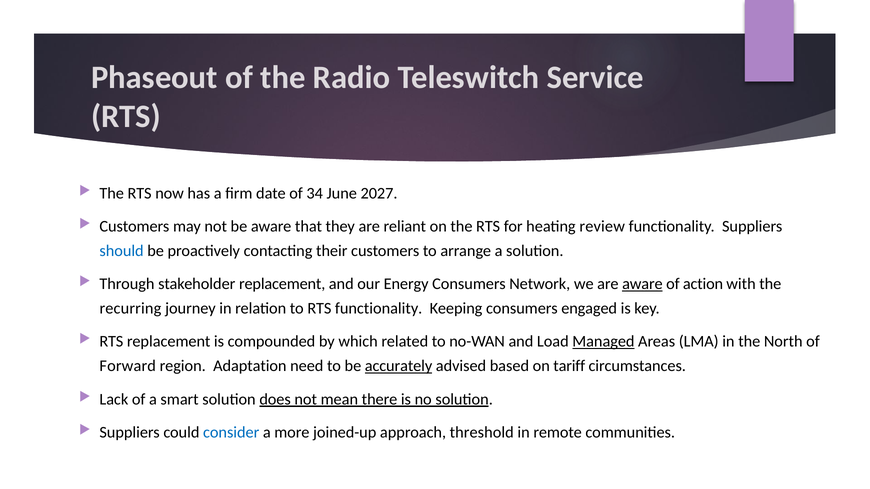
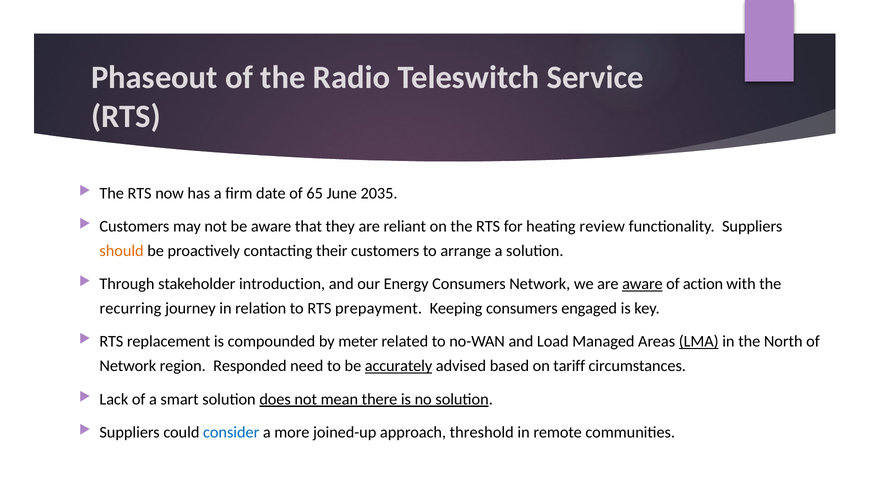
34: 34 -> 65
2027: 2027 -> 2035
should colour: blue -> orange
stakeholder replacement: replacement -> introduction
RTS functionality: functionality -> prepayment
which: which -> meter
Managed underline: present -> none
LMA underline: none -> present
Forward at (128, 366): Forward -> Network
Adaptation: Adaptation -> Responded
